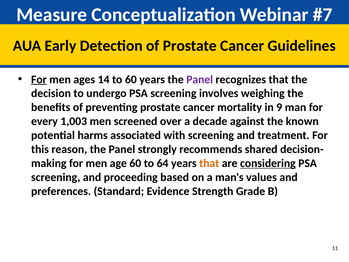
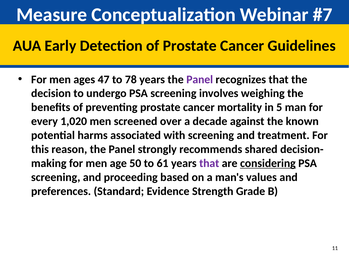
For at (39, 79) underline: present -> none
14: 14 -> 47
to 60: 60 -> 78
9: 9 -> 5
1,003: 1,003 -> 1,020
age 60: 60 -> 50
64: 64 -> 61
that at (209, 163) colour: orange -> purple
